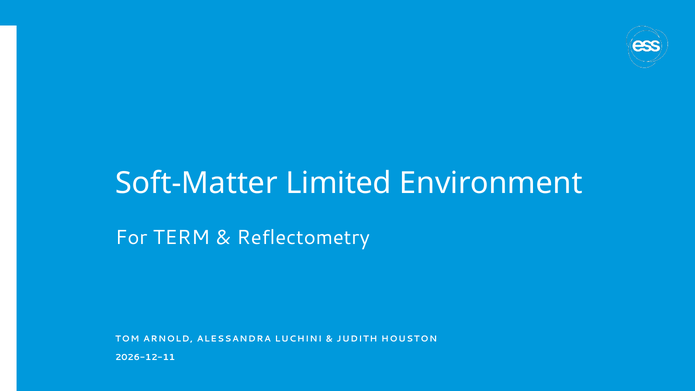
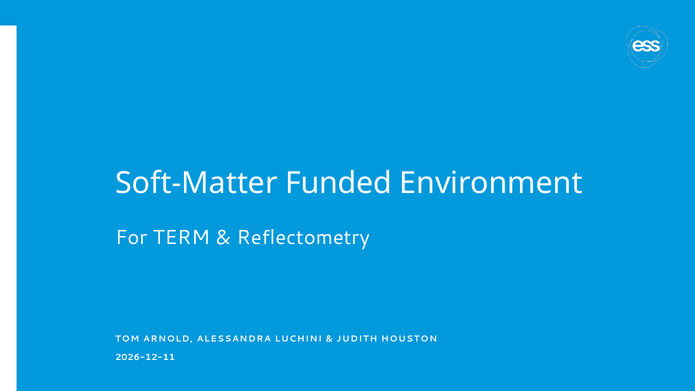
Limited: Limited -> Funded
